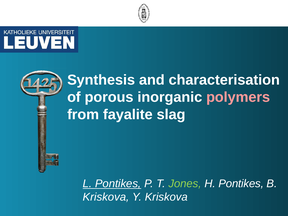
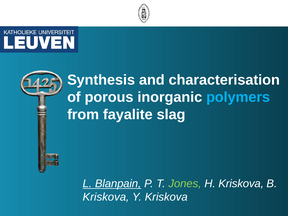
polymers colour: pink -> light blue
L Pontikes: Pontikes -> Blanpain
H Pontikes: Pontikes -> Kriskova
